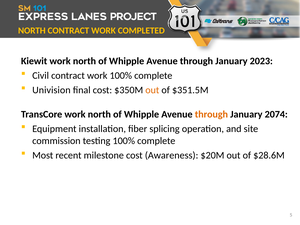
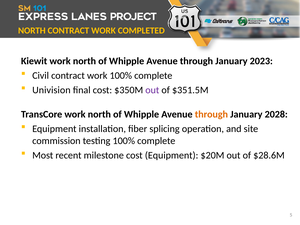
out at (152, 90) colour: orange -> purple
2074: 2074 -> 2028
cost Awareness: Awareness -> Equipment
